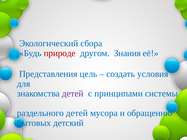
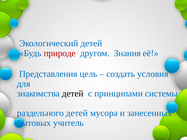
Экологический сбора: сбора -> детей
детей at (73, 94) colour: purple -> black
обращению: обращению -> занесенных
детский: детский -> учитель
